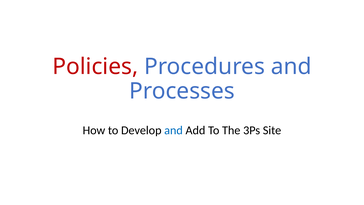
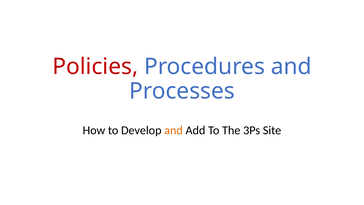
and at (174, 130) colour: blue -> orange
